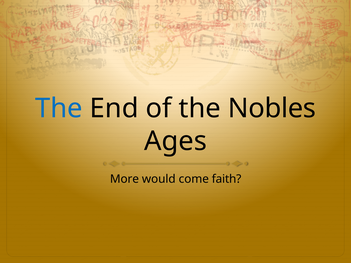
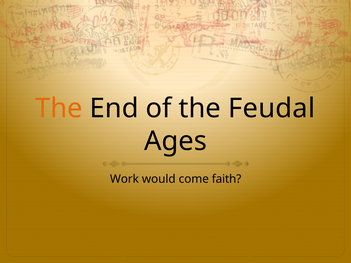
The at (59, 108) colour: blue -> orange
Nobles: Nobles -> Feudal
More: More -> Work
